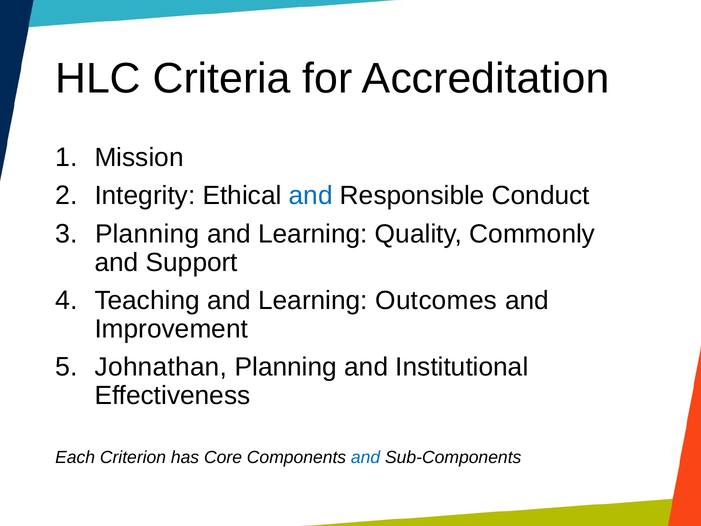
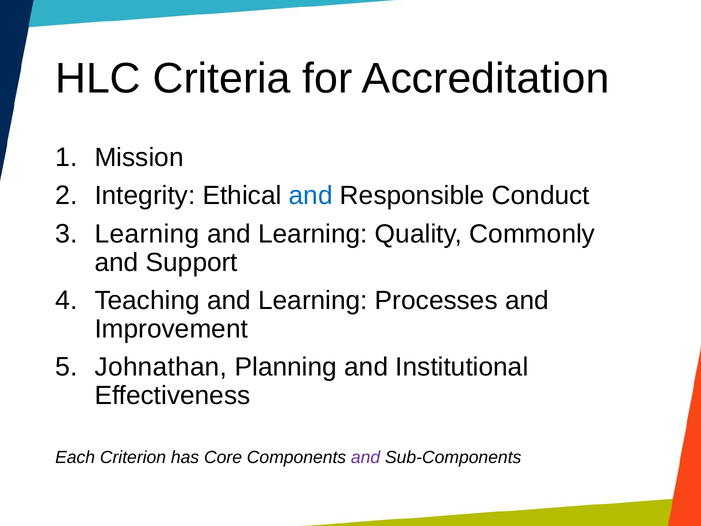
Planning at (147, 234): Planning -> Learning
Outcomes: Outcomes -> Processes
and at (366, 457) colour: blue -> purple
